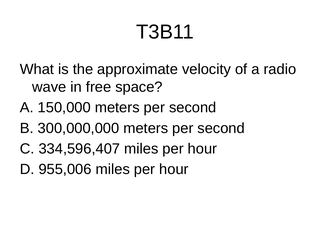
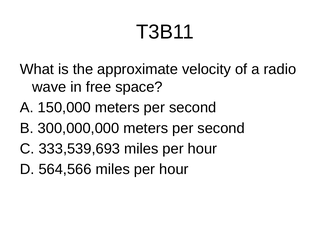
334,596,407: 334,596,407 -> 333,539,693
955,006: 955,006 -> 564,566
